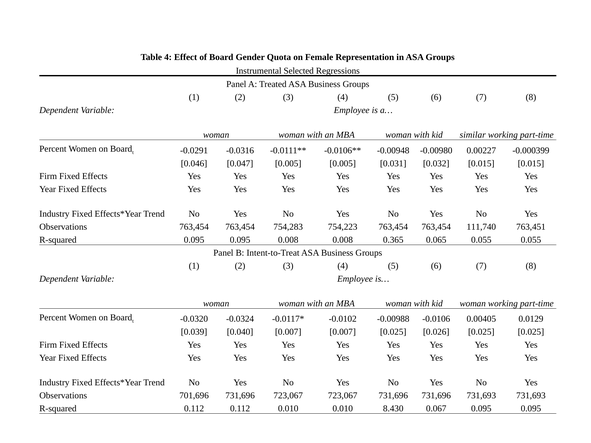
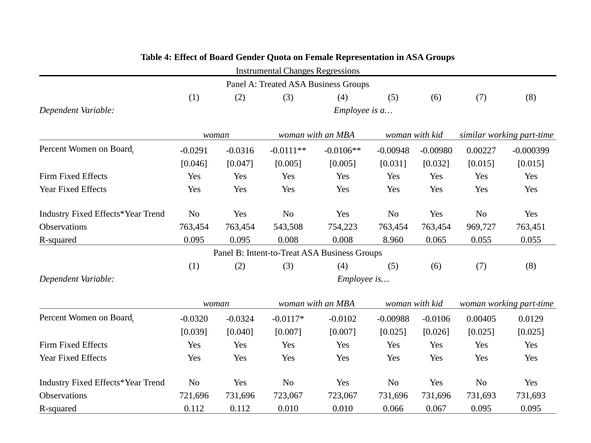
Selected: Selected -> Changes
754,283: 754,283 -> 543,508
111,740: 111,740 -> 969,727
0.365: 0.365 -> 8.960
701,696: 701,696 -> 721,696
8.430: 8.430 -> 0.066
